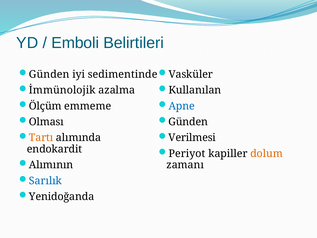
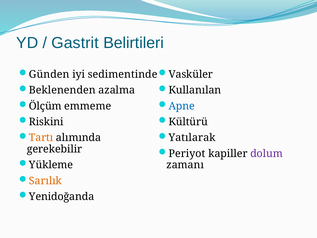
Emboli: Emboli -> Gastrit
İmmünolojik: İmmünolojik -> Beklenenden
Olması: Olması -> Riskini
Günden at (188, 122): Günden -> Kültürü
Verilmesi: Verilmesi -> Yatılarak
endokardit: endokardit -> gerekebilir
dolum colour: orange -> purple
Alımının: Alımının -> Yükleme
Sarılık colour: blue -> orange
